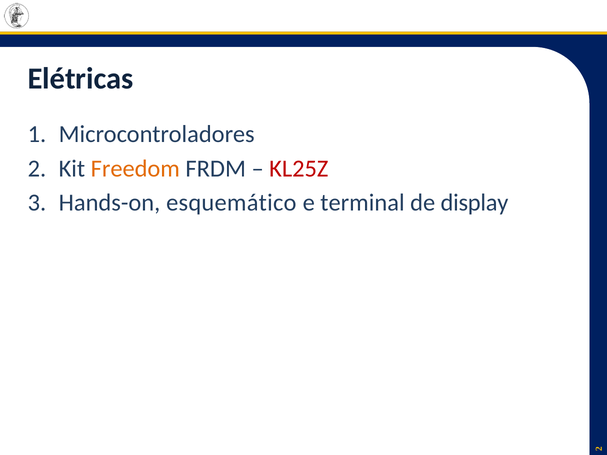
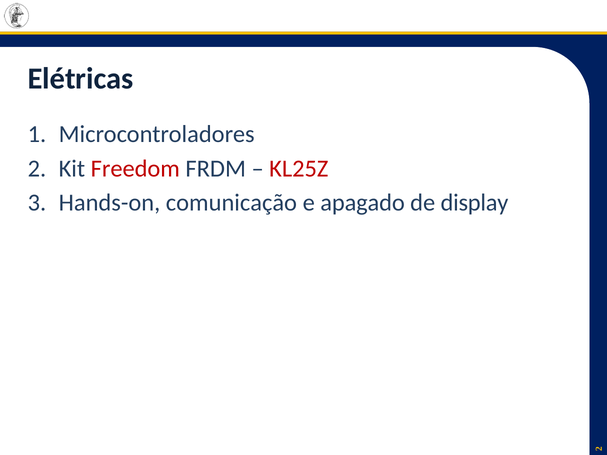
Freedom colour: orange -> red
esquemático: esquemático -> comunicação
terminal: terminal -> apagado
